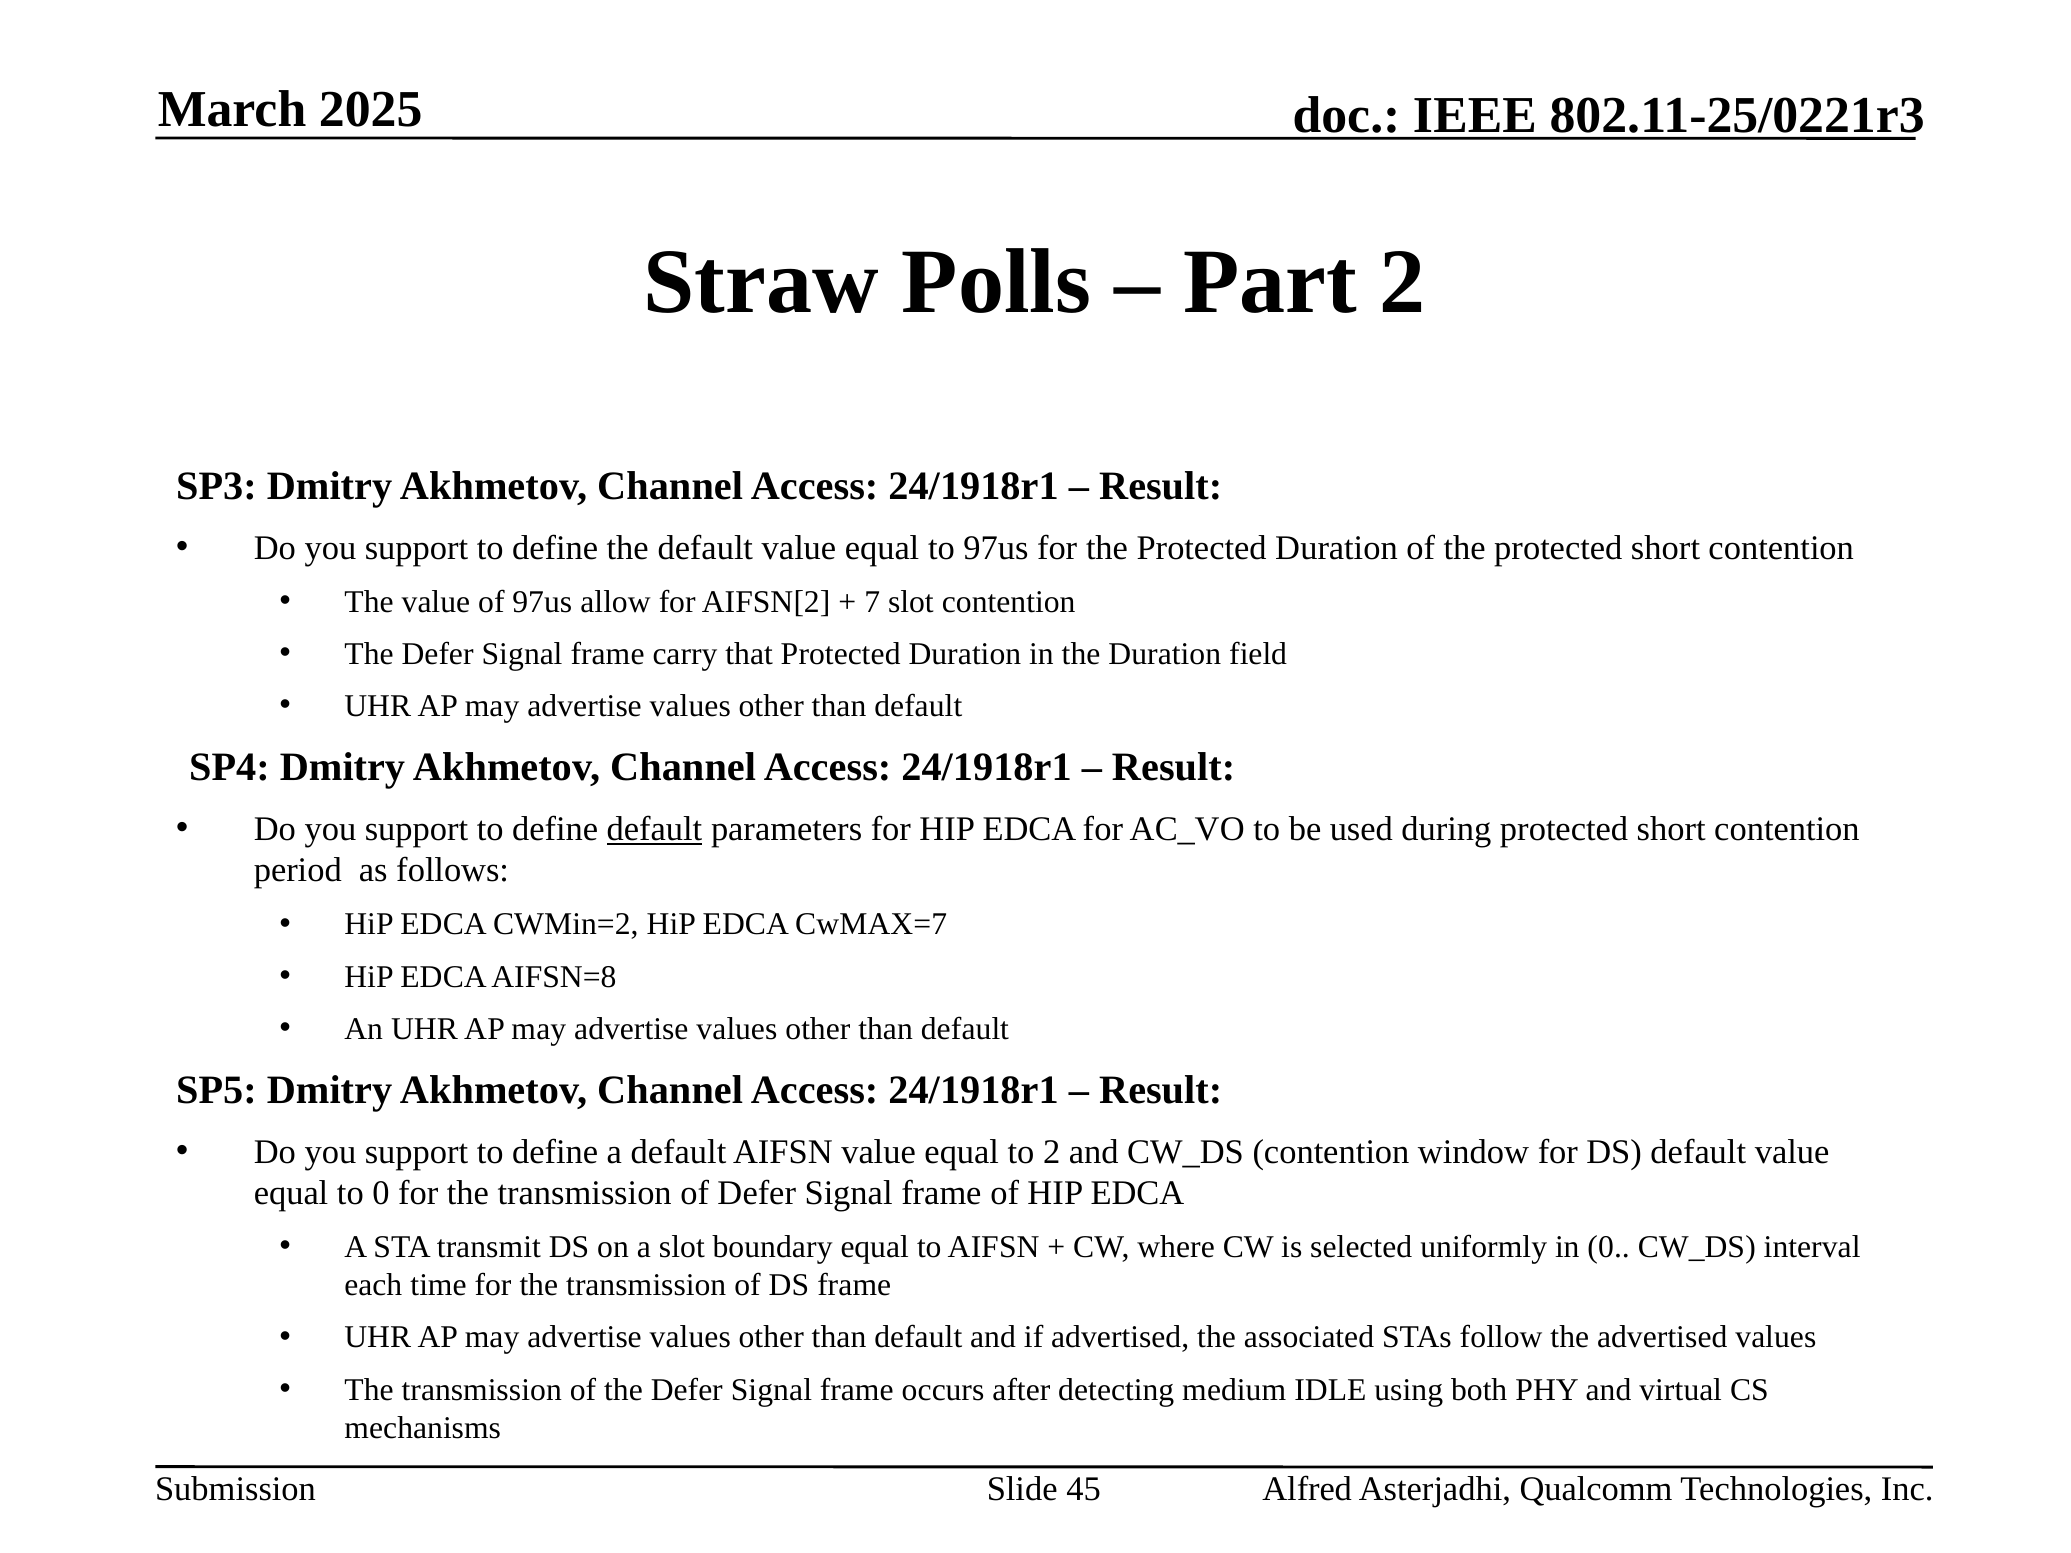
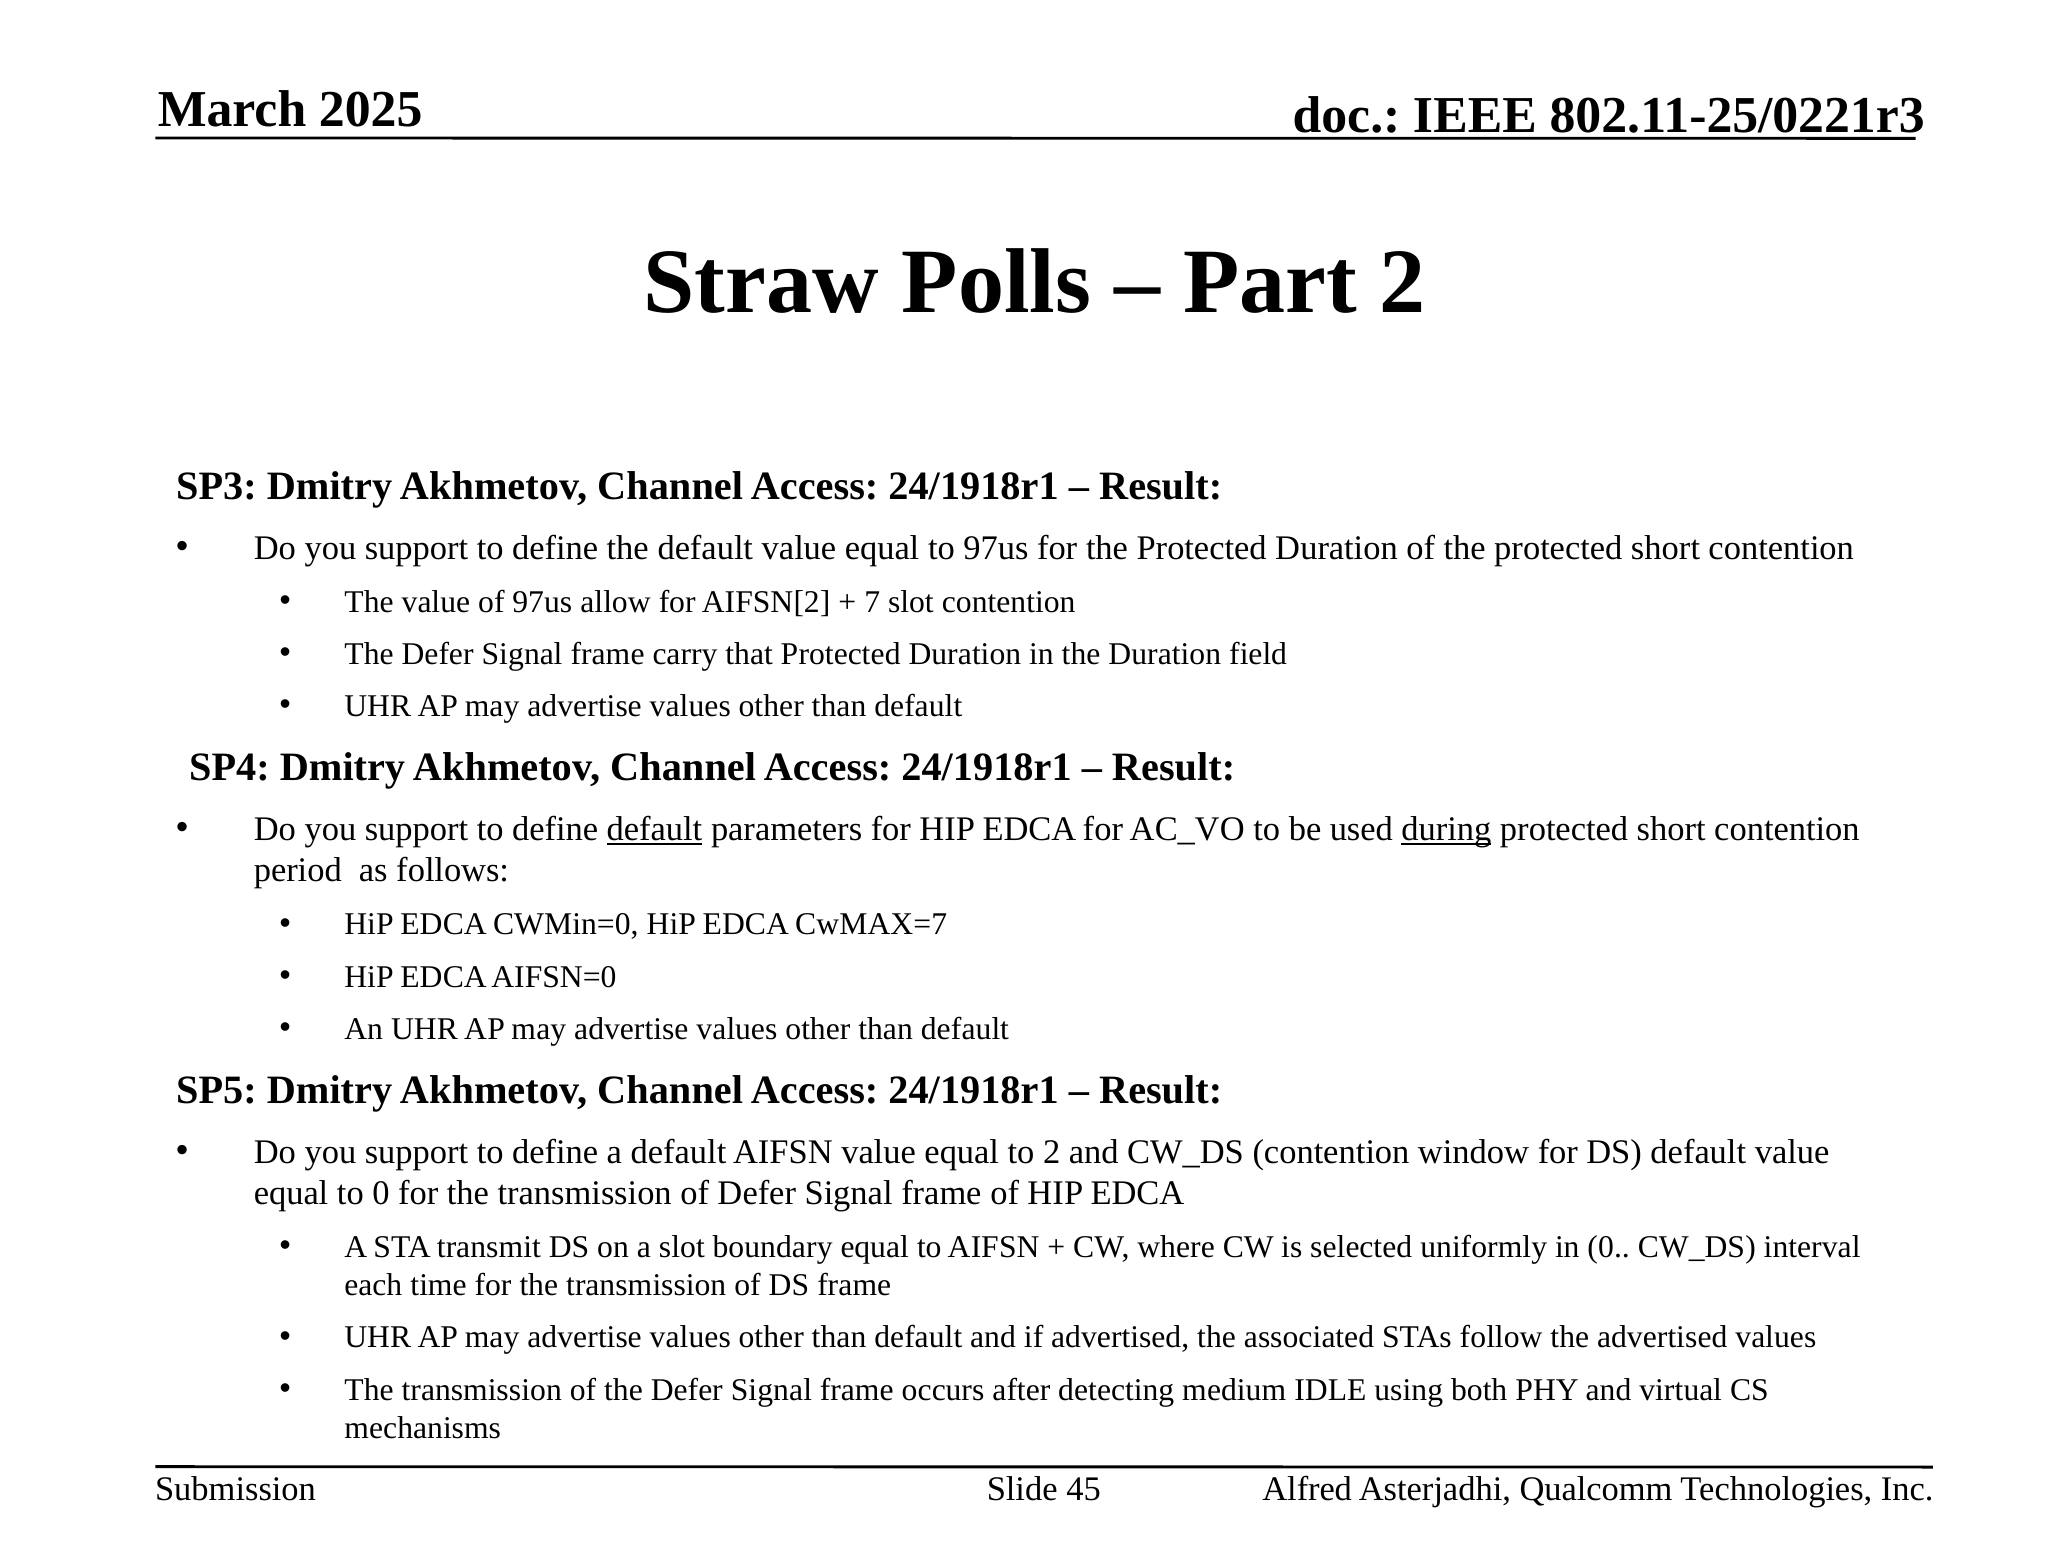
during underline: none -> present
CWMin=2: CWMin=2 -> CWMin=0
AIFSN=8: AIFSN=8 -> AIFSN=0
